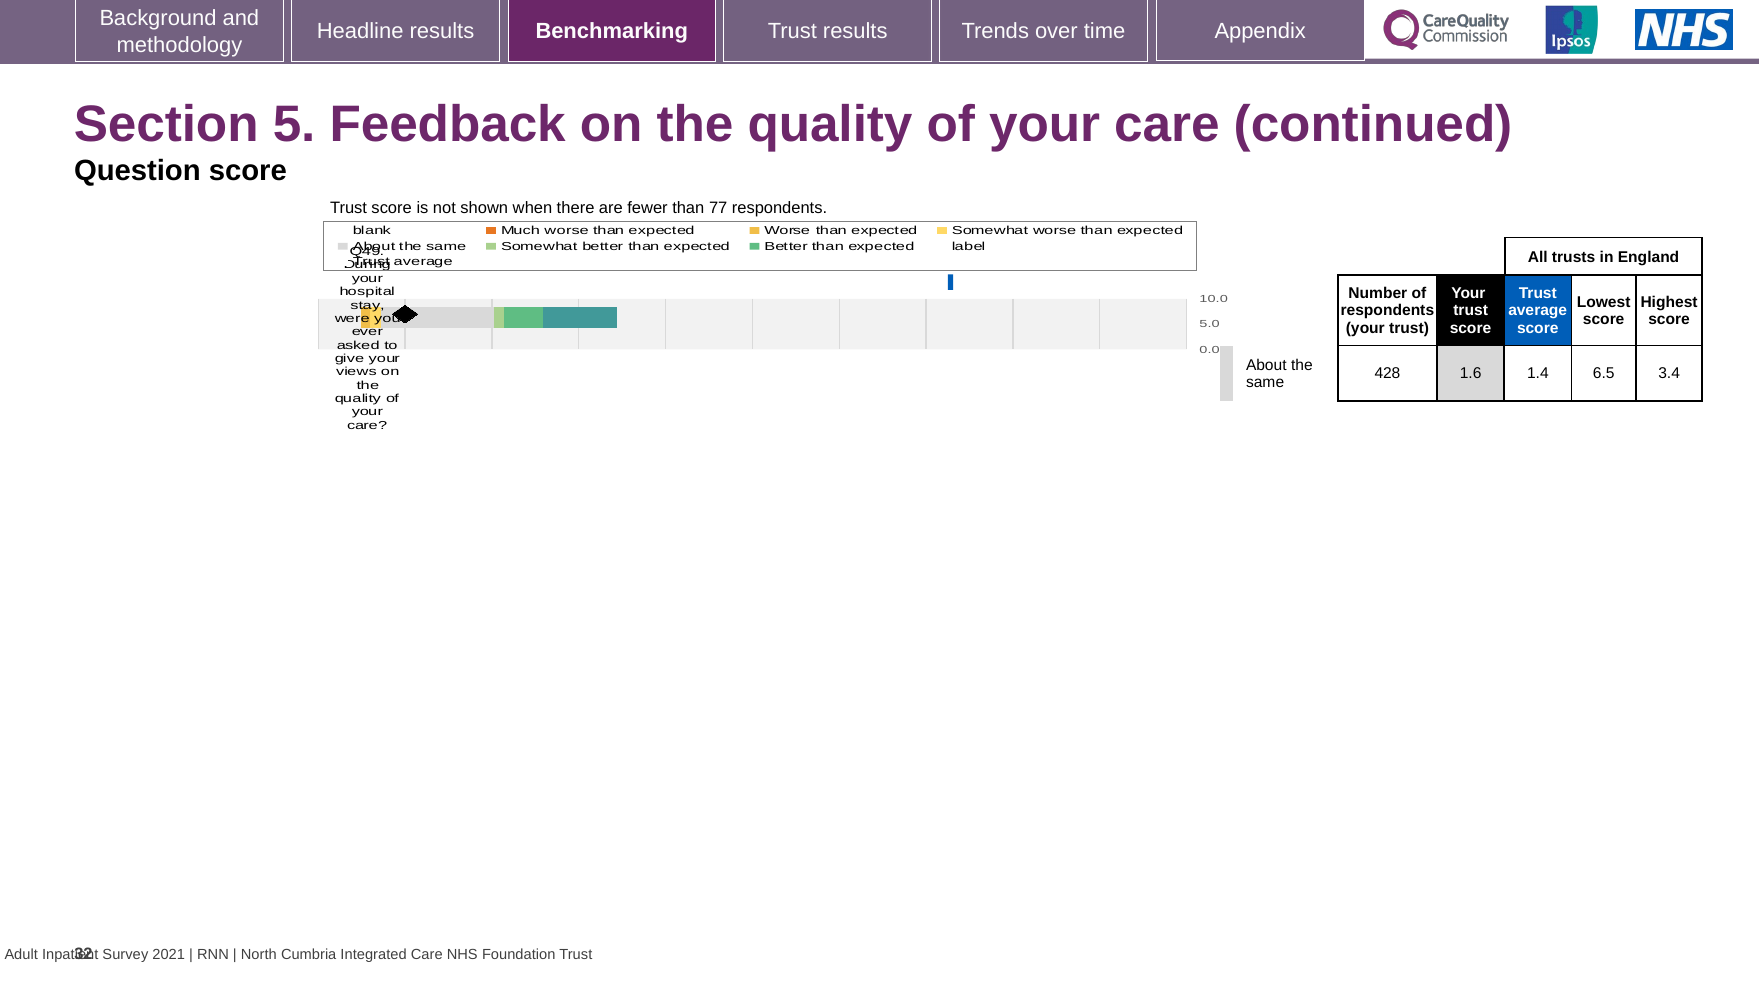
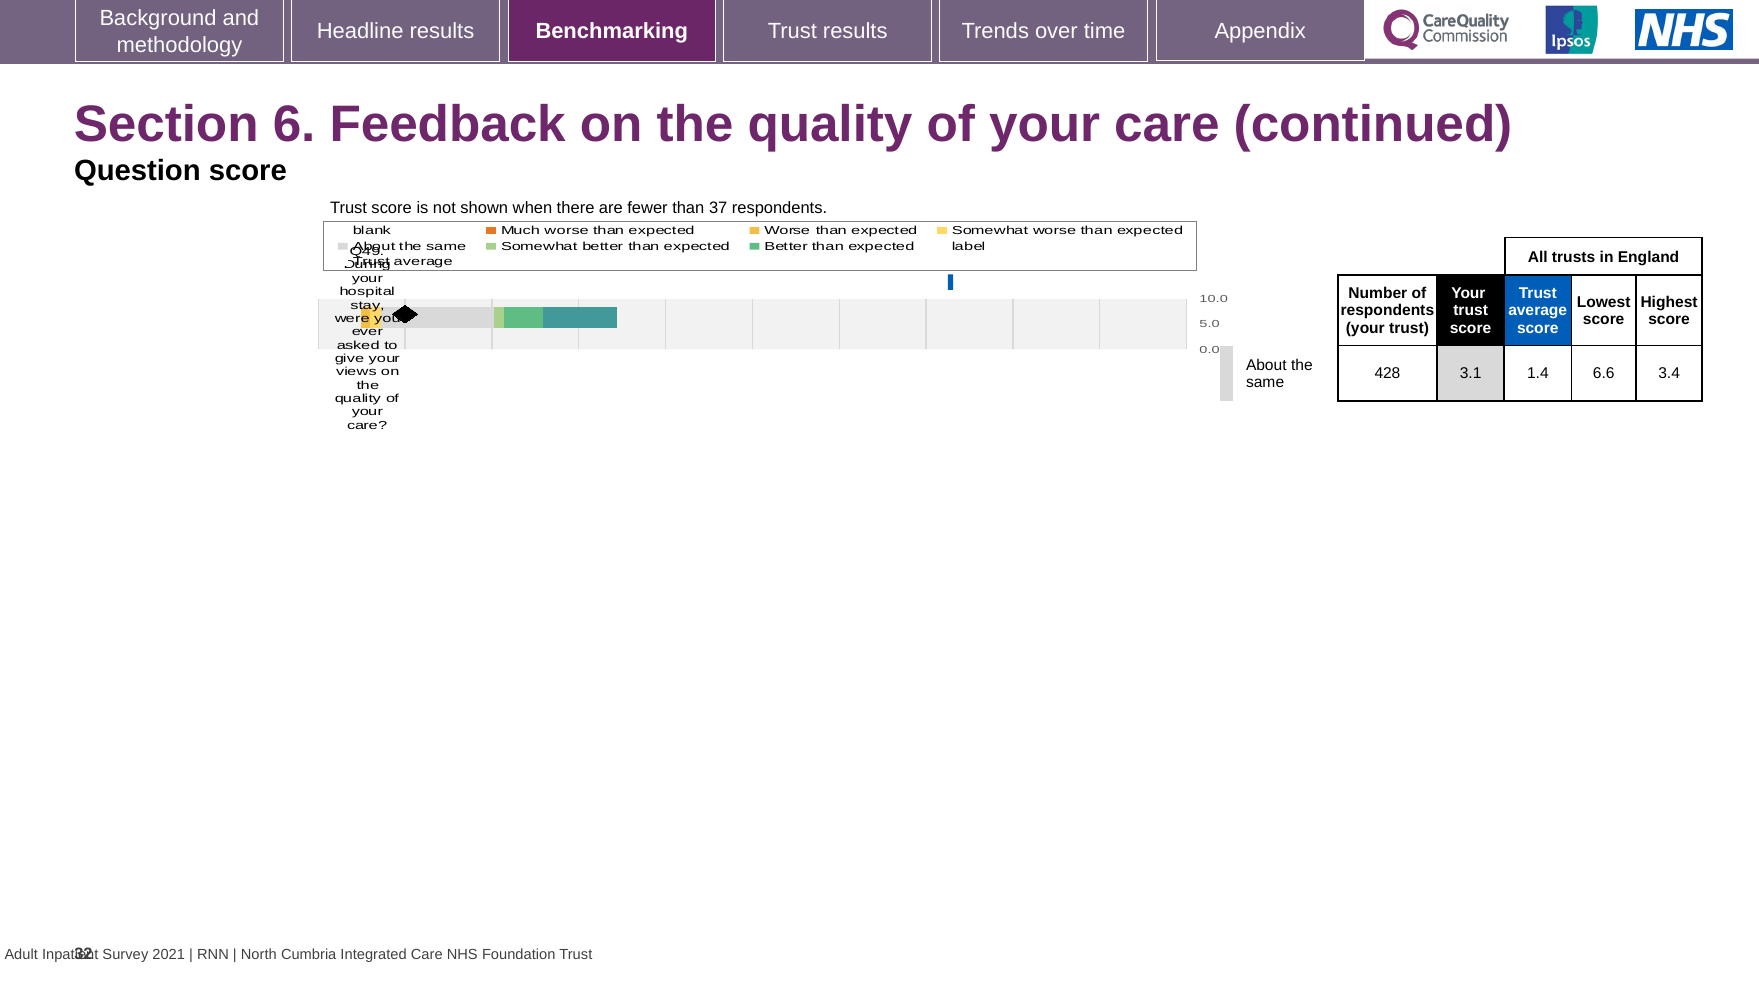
5: 5 -> 6
77: 77 -> 37
1.6: 1.6 -> 3.1
6.5: 6.5 -> 6.6
